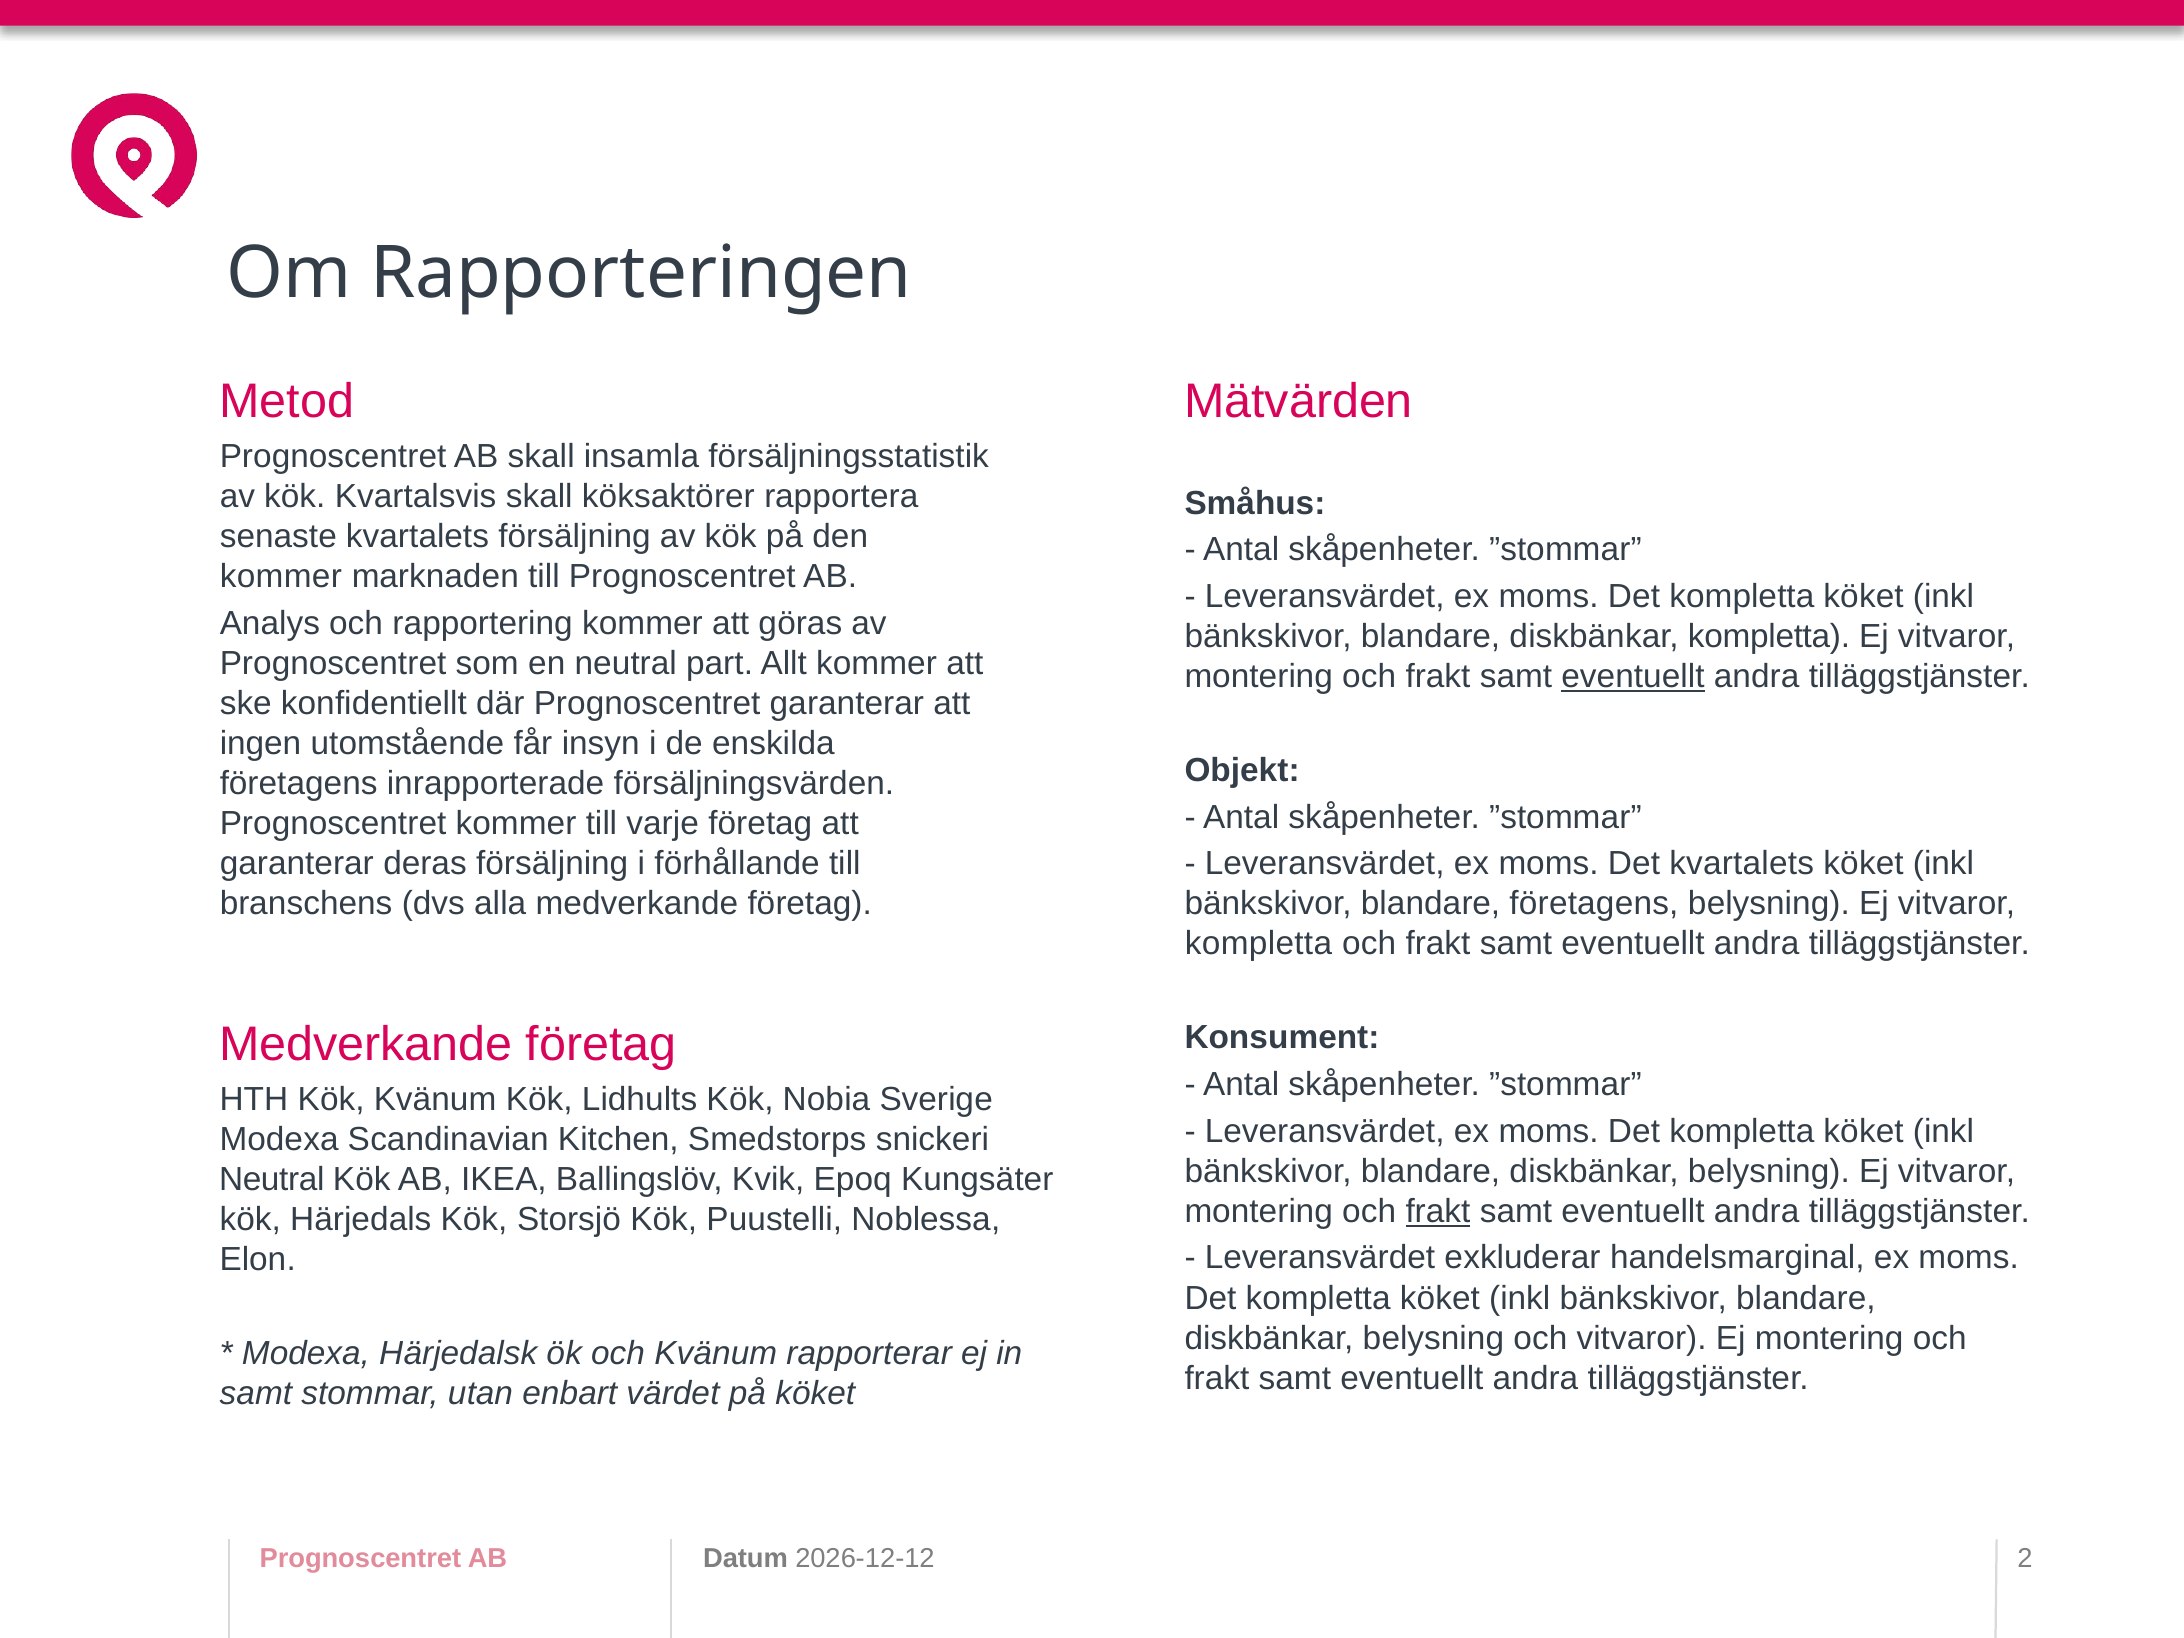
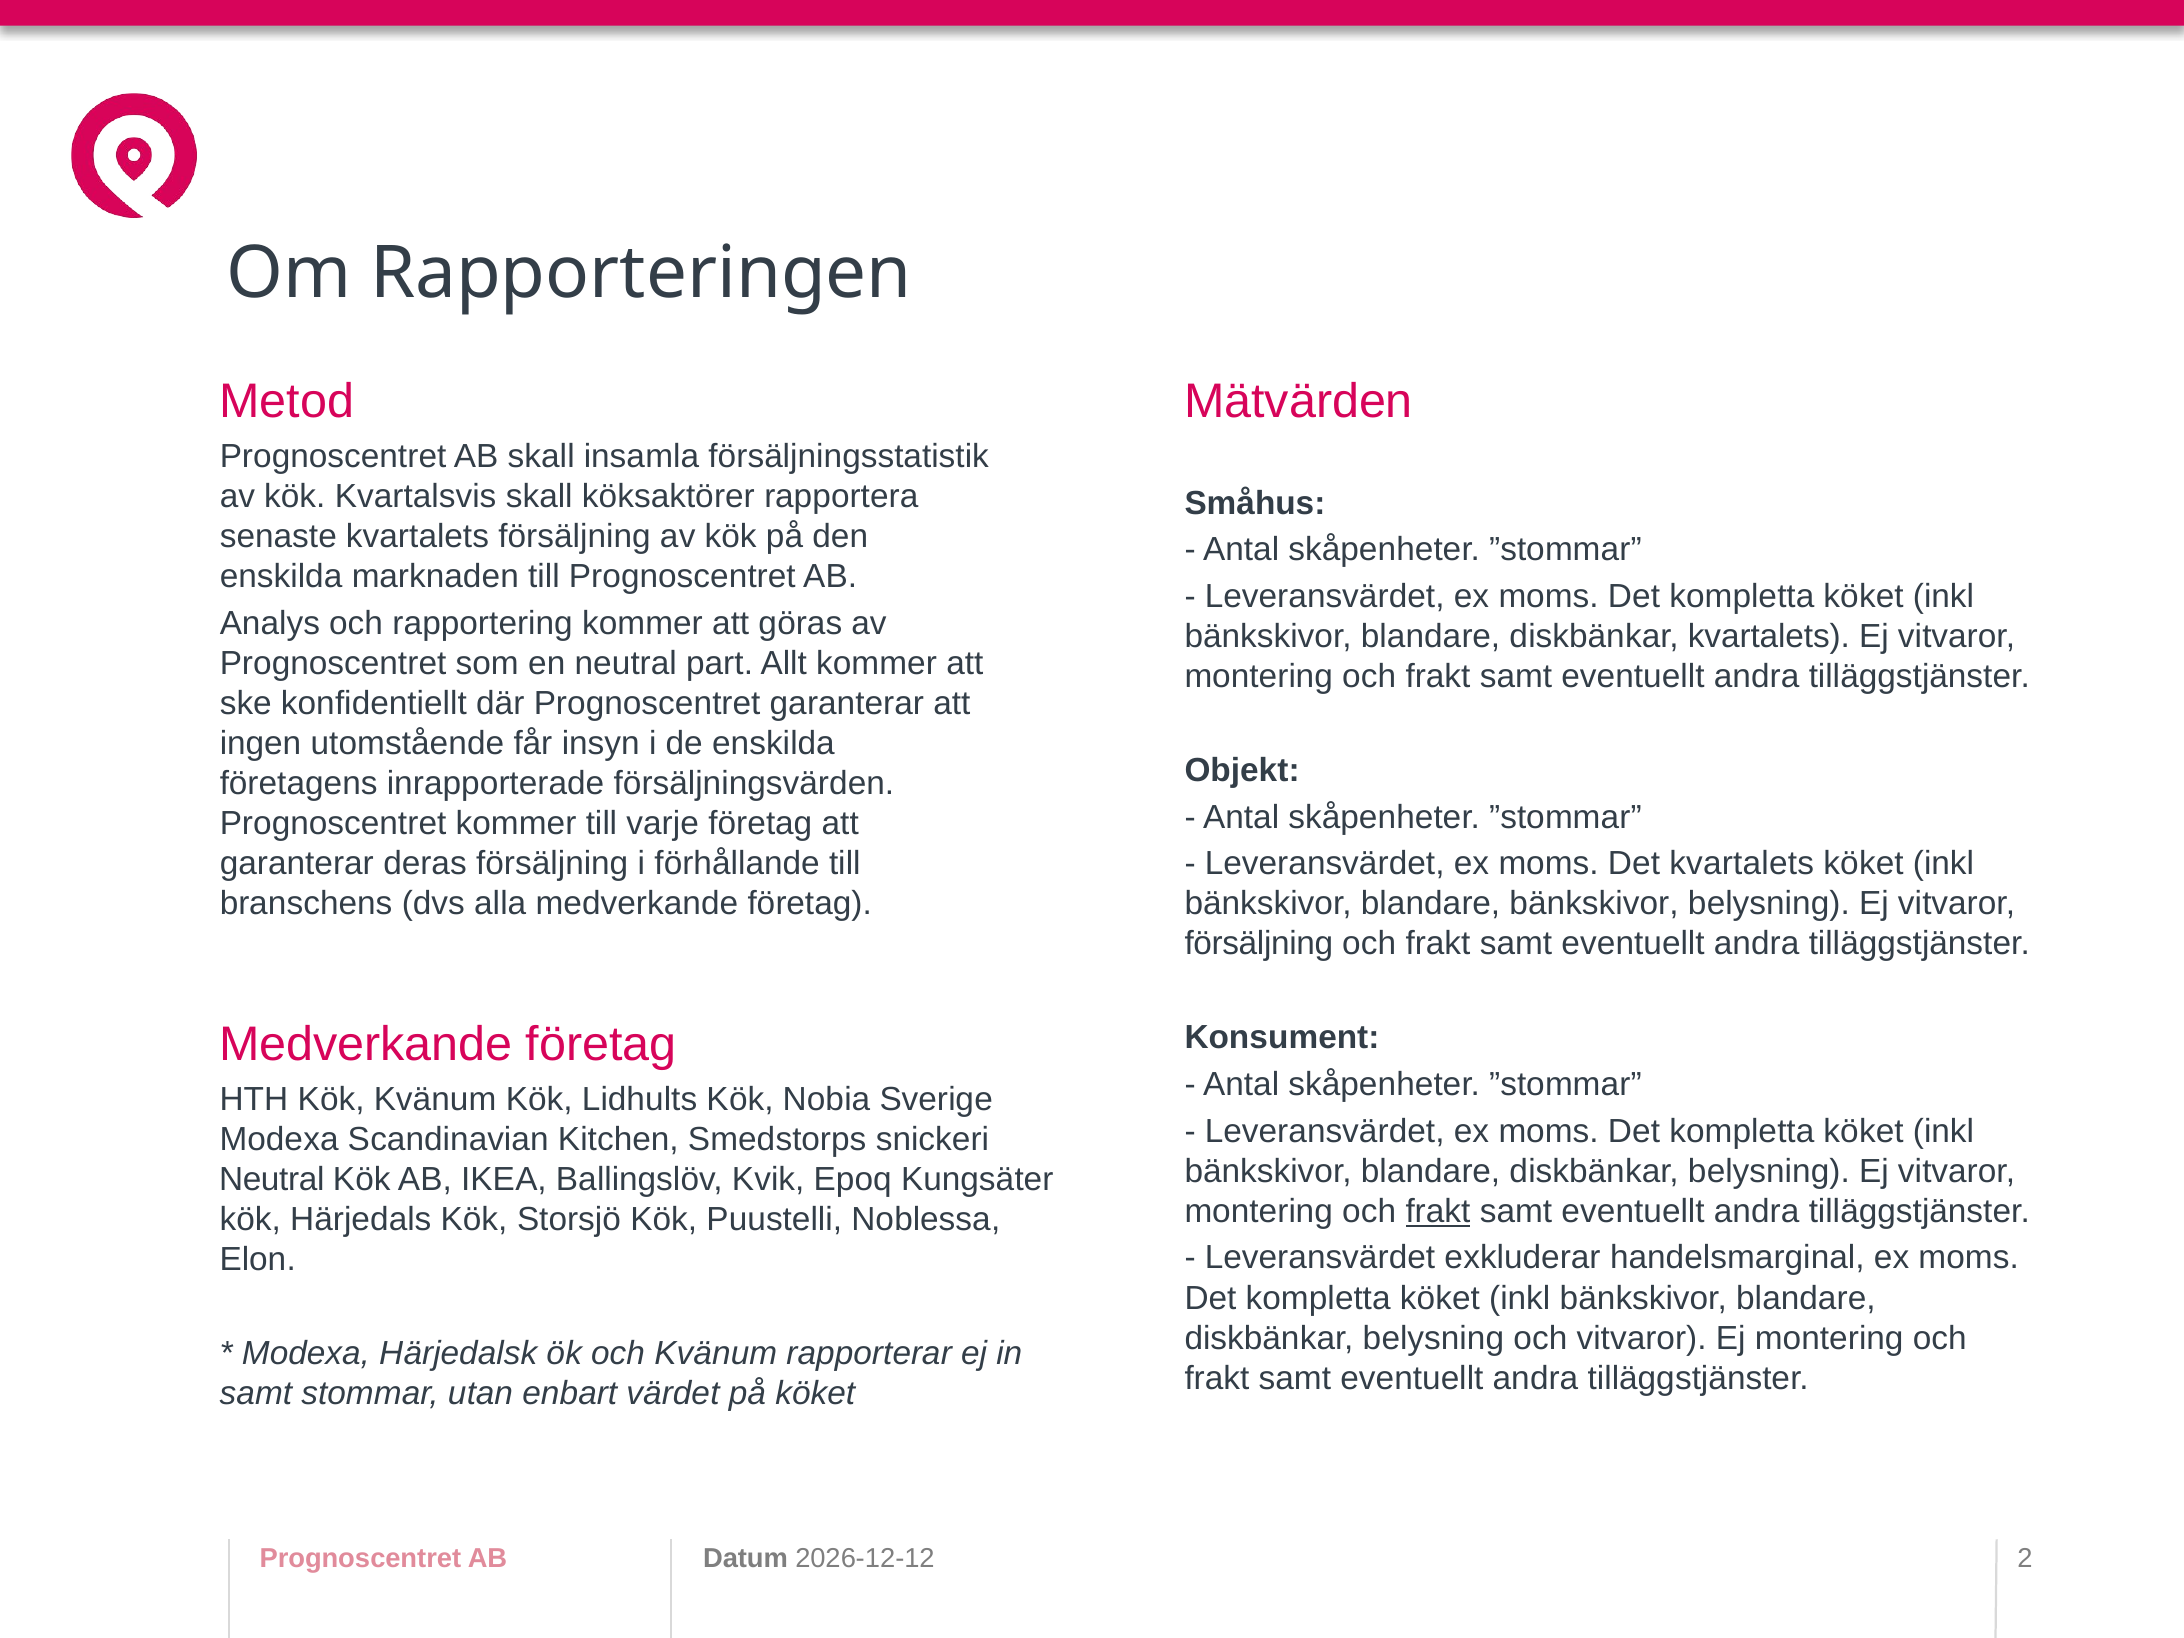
kommer at (281, 577): kommer -> enskilda
diskbänkar kompletta: kompletta -> kvartalets
eventuellt at (1633, 677) underline: present -> none
blandare företagens: företagens -> bänkskivor
kompletta at (1258, 944): kompletta -> försäljning
